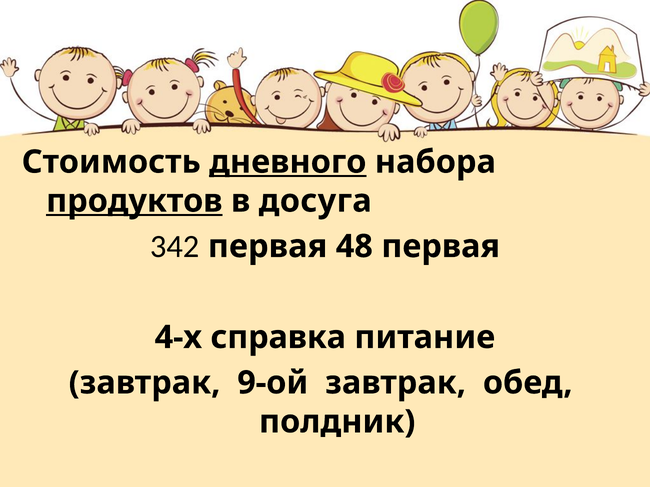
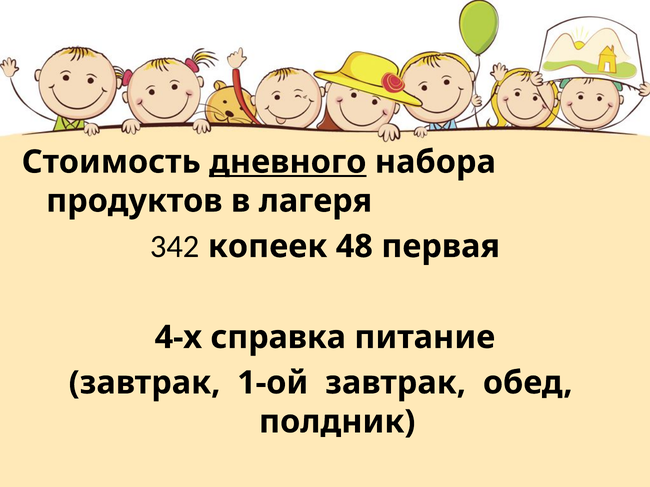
продуктов underline: present -> none
досуга: досуга -> лагеря
342 первая: первая -> копеек
9-ой: 9-ой -> 1-ой
